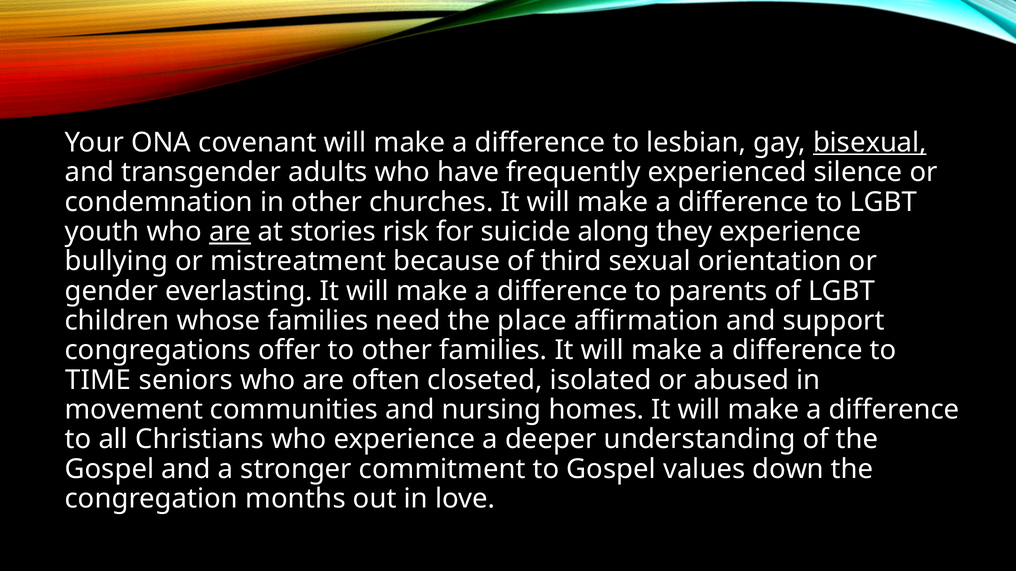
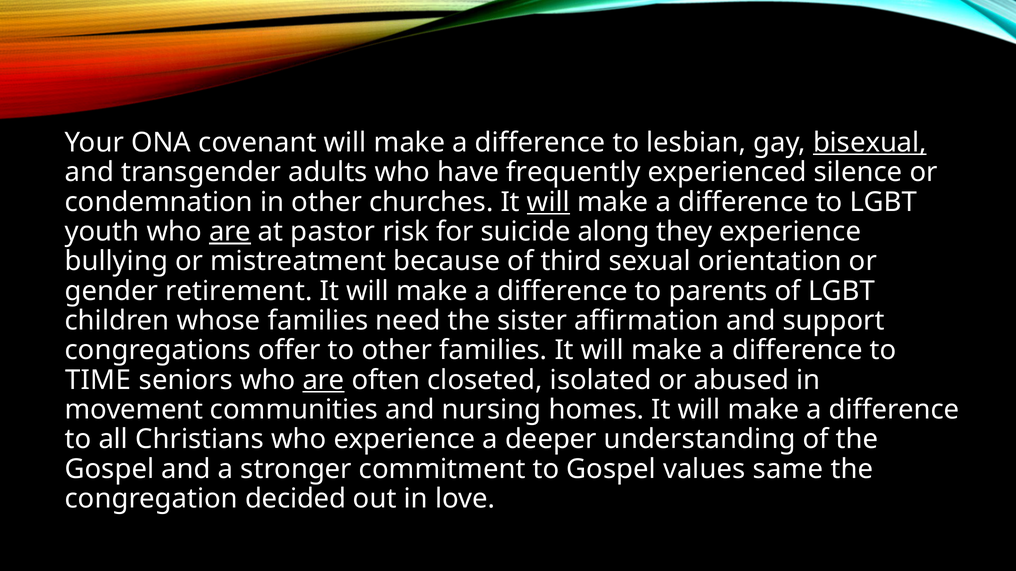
will at (548, 202) underline: none -> present
stories: stories -> pastor
everlasting: everlasting -> retirement
place: place -> sister
are at (324, 380) underline: none -> present
down: down -> same
months: months -> decided
